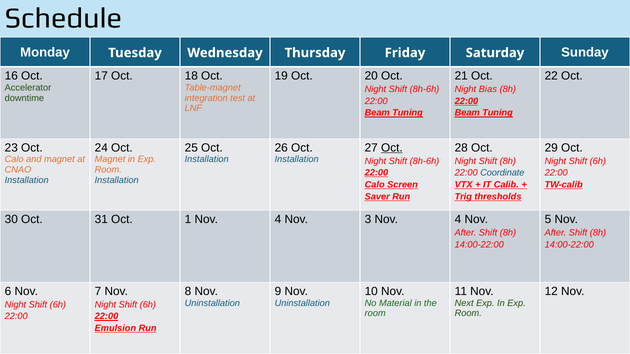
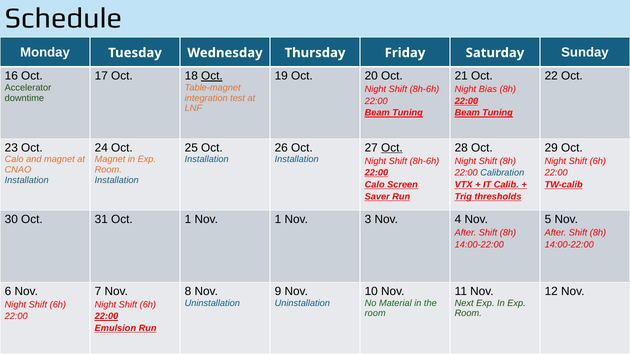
Oct at (212, 76) underline: none -> present
Coordinate: Coordinate -> Calibration
1 Nov 4: 4 -> 1
